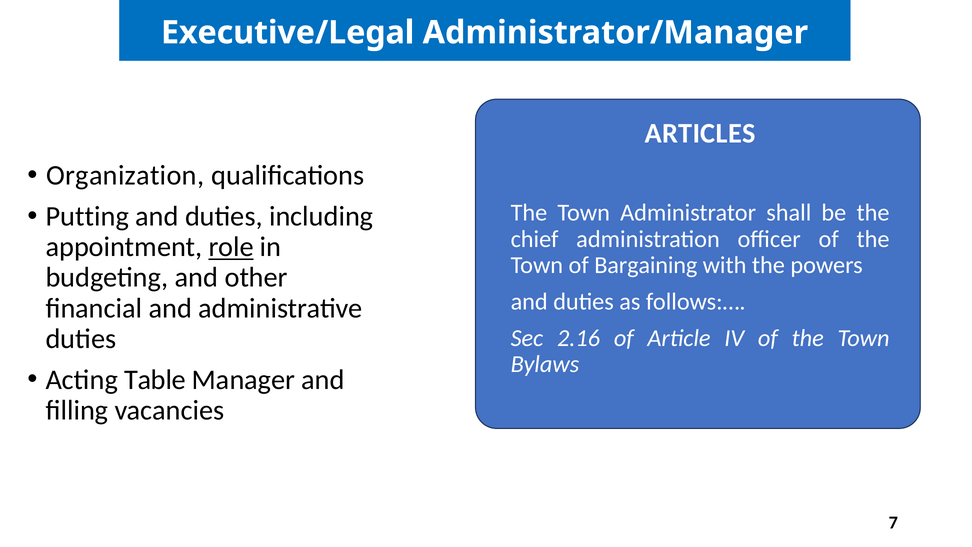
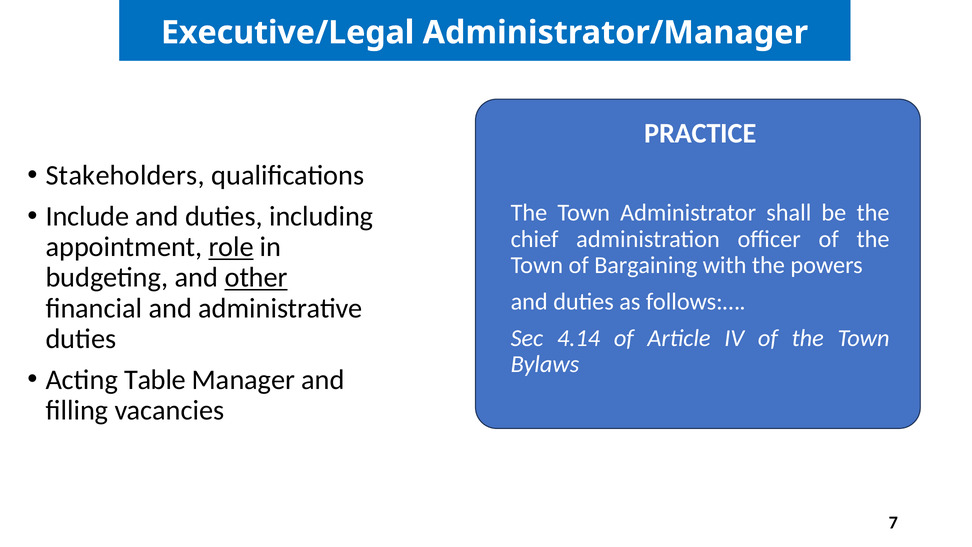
ARTICLES: ARTICLES -> PRACTICE
Organization: Organization -> Stakeholders
Putting: Putting -> Include
other underline: none -> present
2.16: 2.16 -> 4.14
